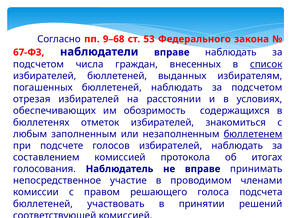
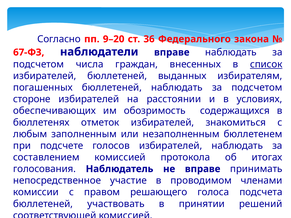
9–68: 9–68 -> 9–20
53: 53 -> 36
отрезая: отрезая -> стороне
бюллетенем underline: present -> none
